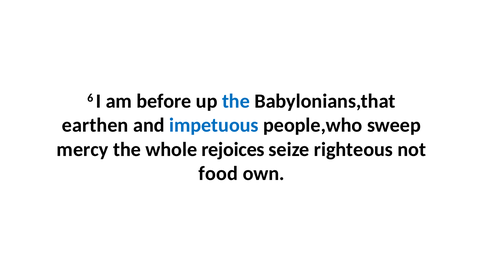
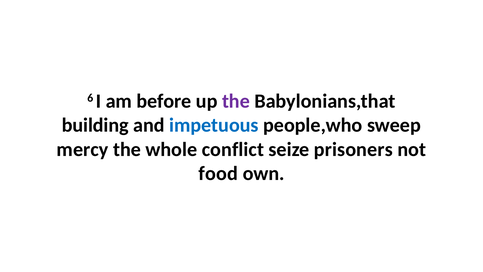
the at (236, 101) colour: blue -> purple
earthen: earthen -> building
rejoices: rejoices -> conflict
righteous: righteous -> prisoners
